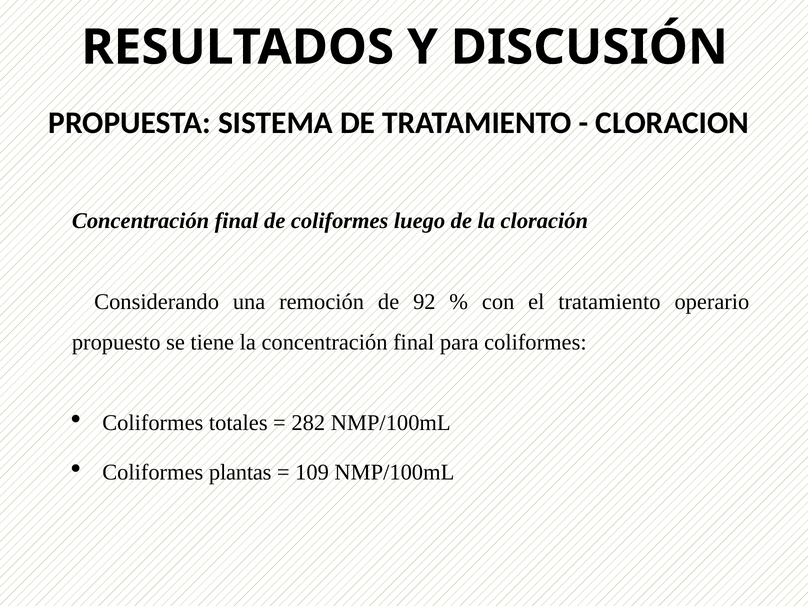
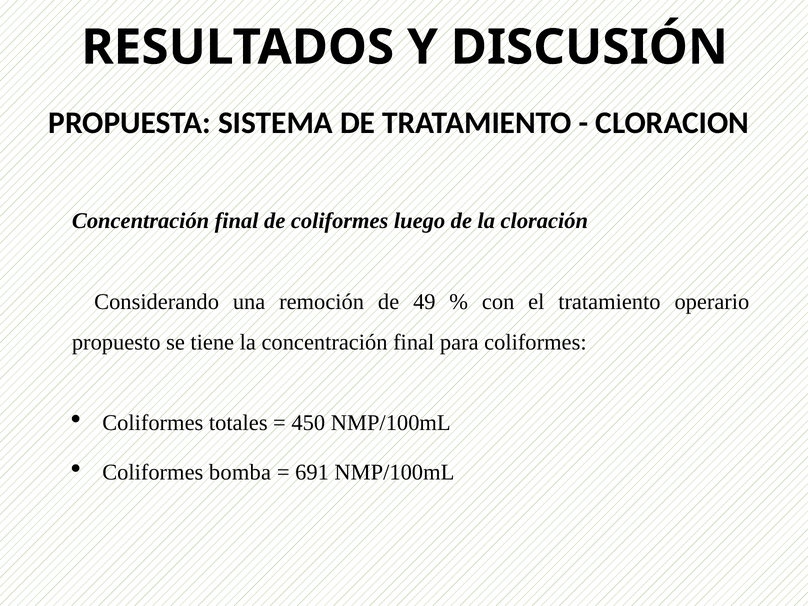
92: 92 -> 49
282: 282 -> 450
plantas: plantas -> bomba
109: 109 -> 691
